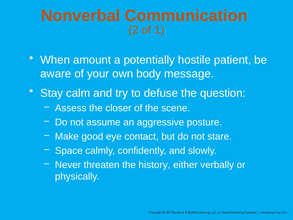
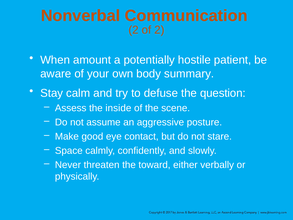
of 1: 1 -> 2
message: message -> summary
closer: closer -> inside
history: history -> toward
